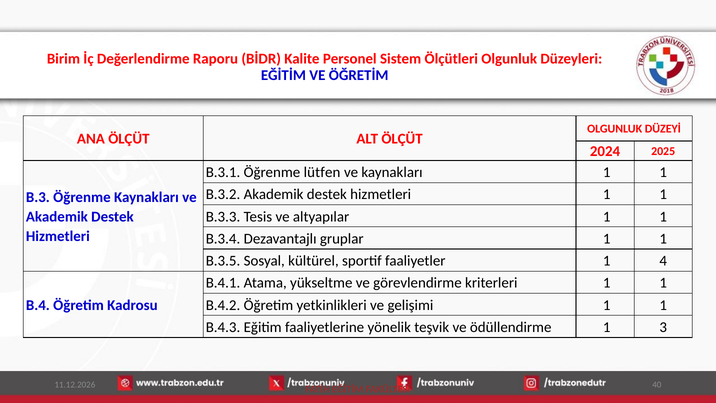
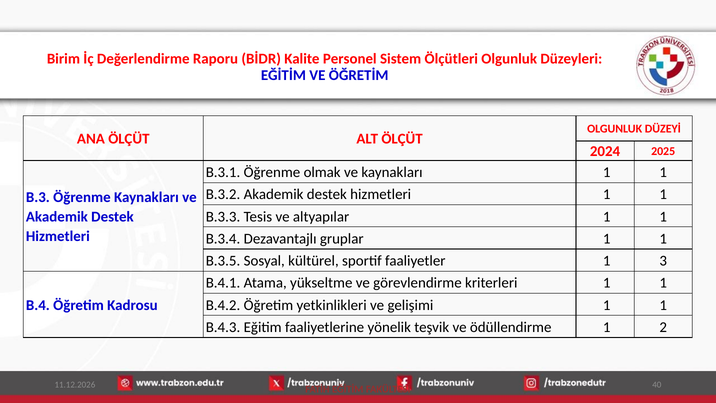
lütfen: lütfen -> olmak
4: 4 -> 3
3: 3 -> 2
